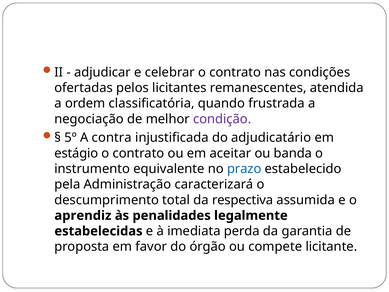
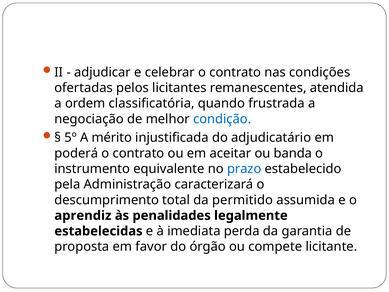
condição colour: purple -> blue
contra: contra -> mérito
estágio: estágio -> poderá
respectiva: respectiva -> permitido
